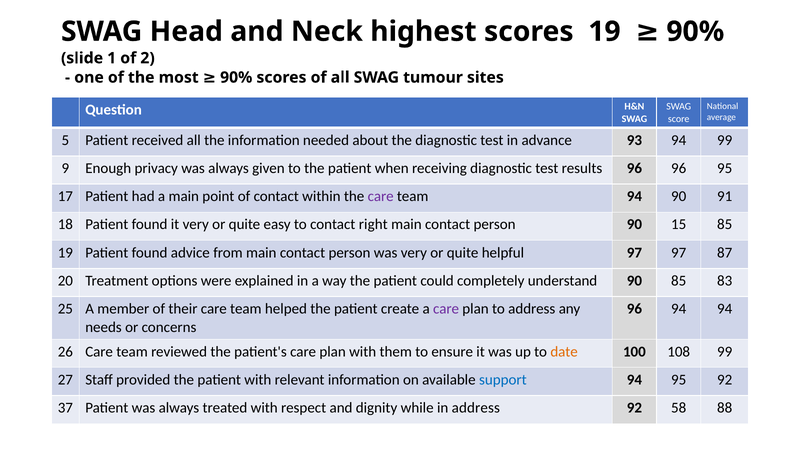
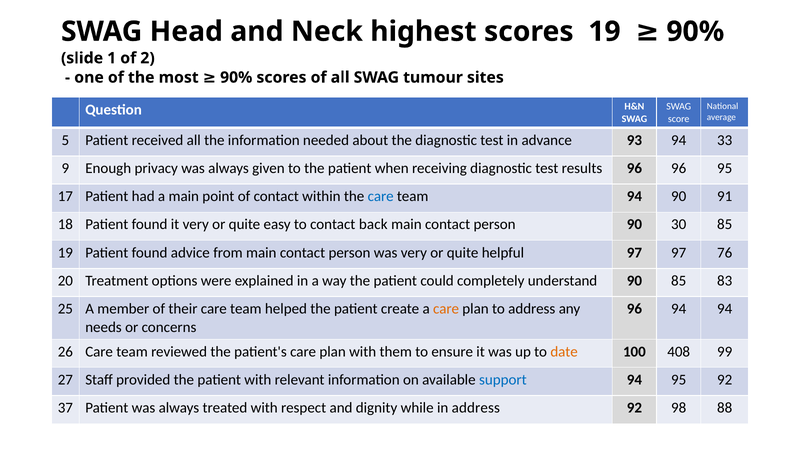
94 99: 99 -> 33
care at (381, 196) colour: purple -> blue
right: right -> back
15: 15 -> 30
87: 87 -> 76
care at (446, 309) colour: purple -> orange
108: 108 -> 408
58: 58 -> 98
